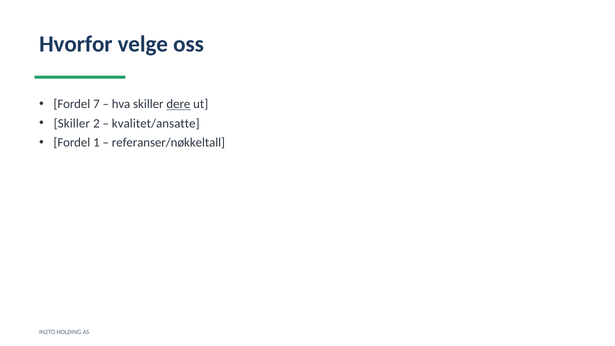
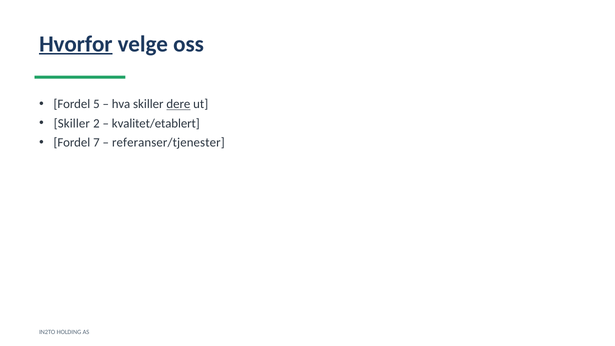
Hvorfor underline: none -> present
7: 7 -> 5
kvalitet/ansatte: kvalitet/ansatte -> kvalitet/etablert
1: 1 -> 7
referanser/nøkkeltall: referanser/nøkkeltall -> referanser/tjenester
